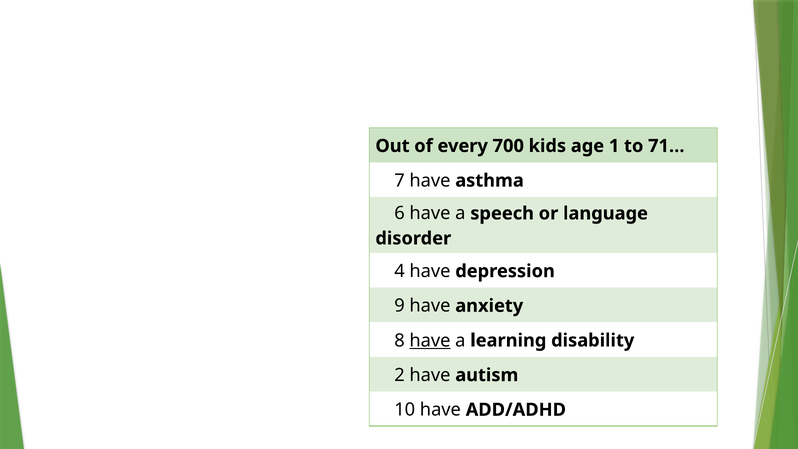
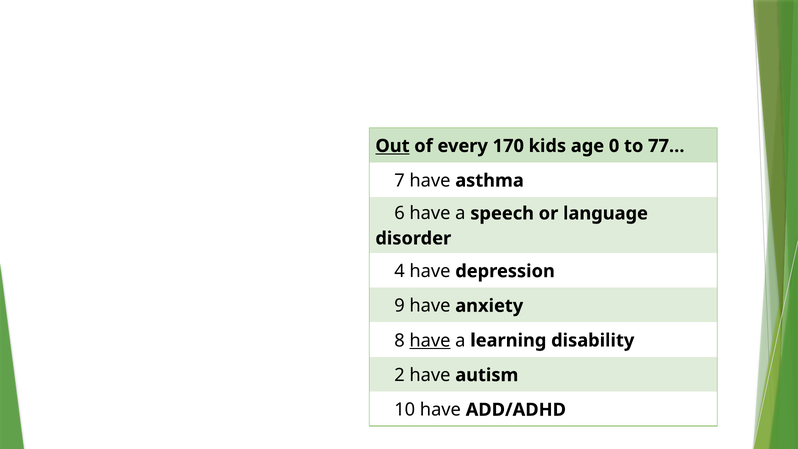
Out underline: none -> present
700: 700 -> 170
1: 1 -> 0
71…: 71… -> 77…
